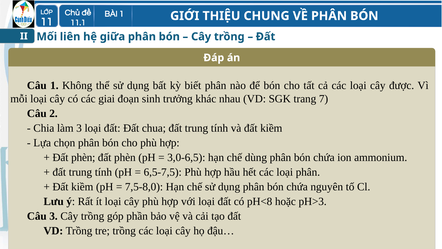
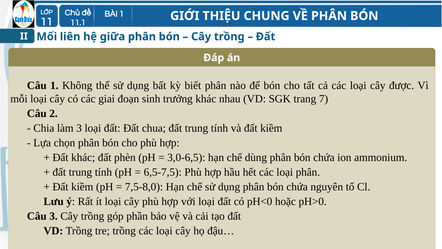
phèn at (83, 157): phèn -> khác
pH<8: pH<8 -> pH<0
pH>3: pH>3 -> pH>0
